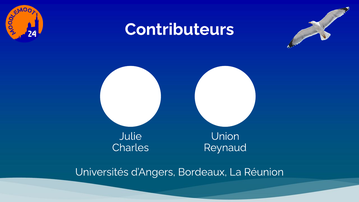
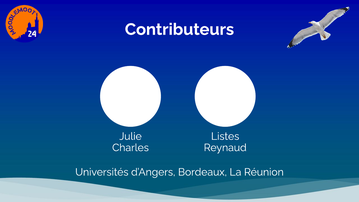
Union: Union -> Listes
